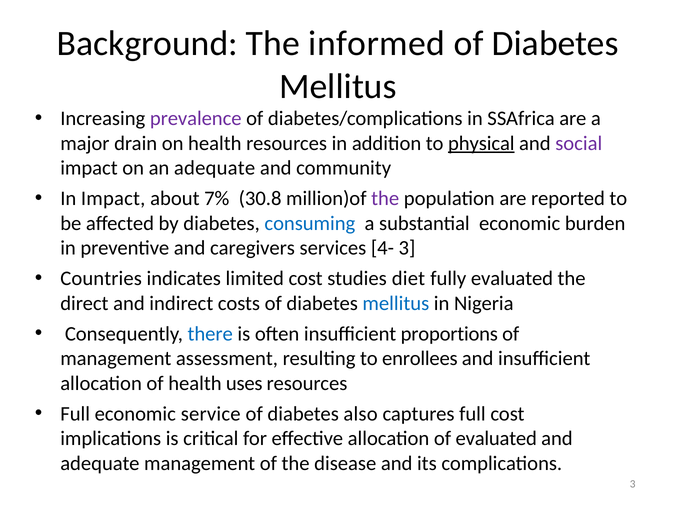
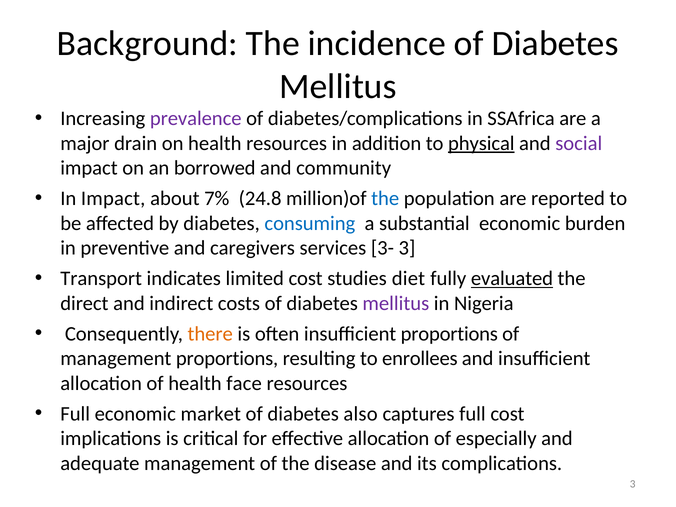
informed: informed -> incidence
an adequate: adequate -> borrowed
30.8: 30.8 -> 24.8
the at (385, 199) colour: purple -> blue
4-: 4- -> 3-
Countries: Countries -> Transport
evaluated at (512, 279) underline: none -> present
mellitus at (396, 303) colour: blue -> purple
there colour: blue -> orange
management assessment: assessment -> proportions
uses: uses -> face
service: service -> market
of evaluated: evaluated -> especially
